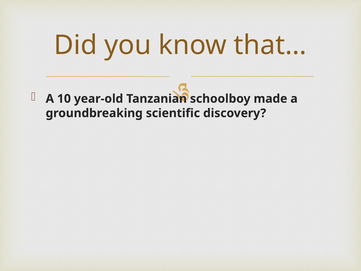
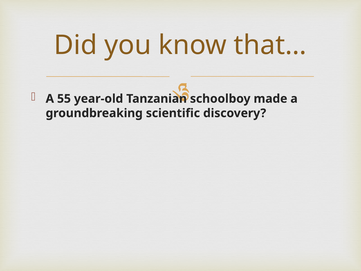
10: 10 -> 55
